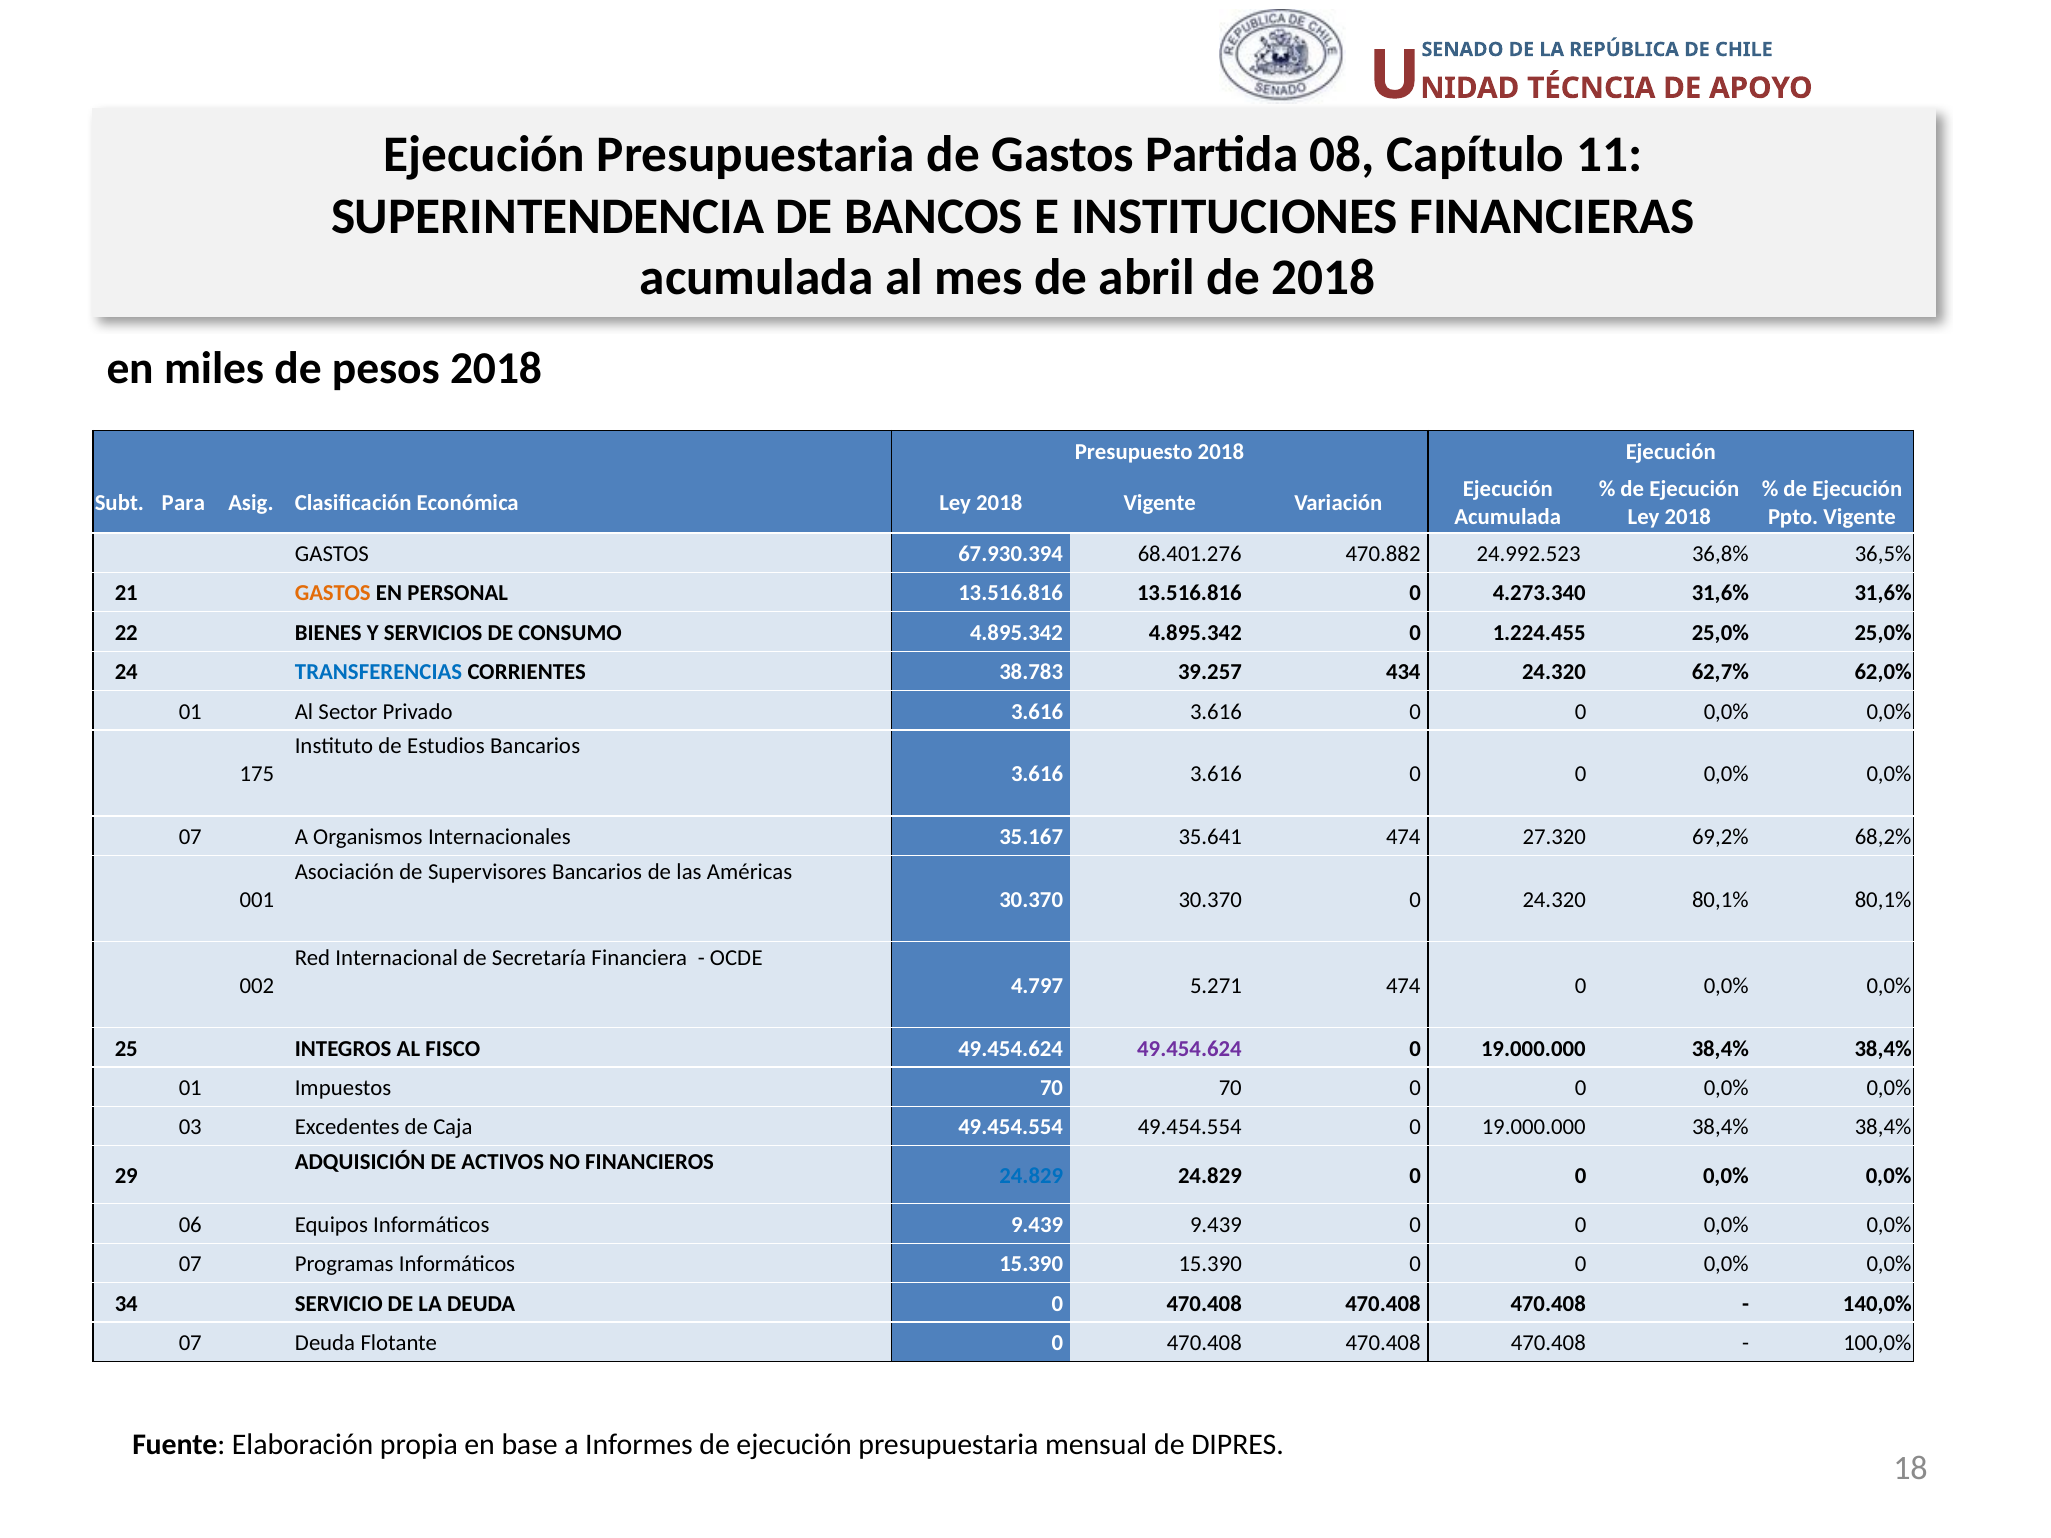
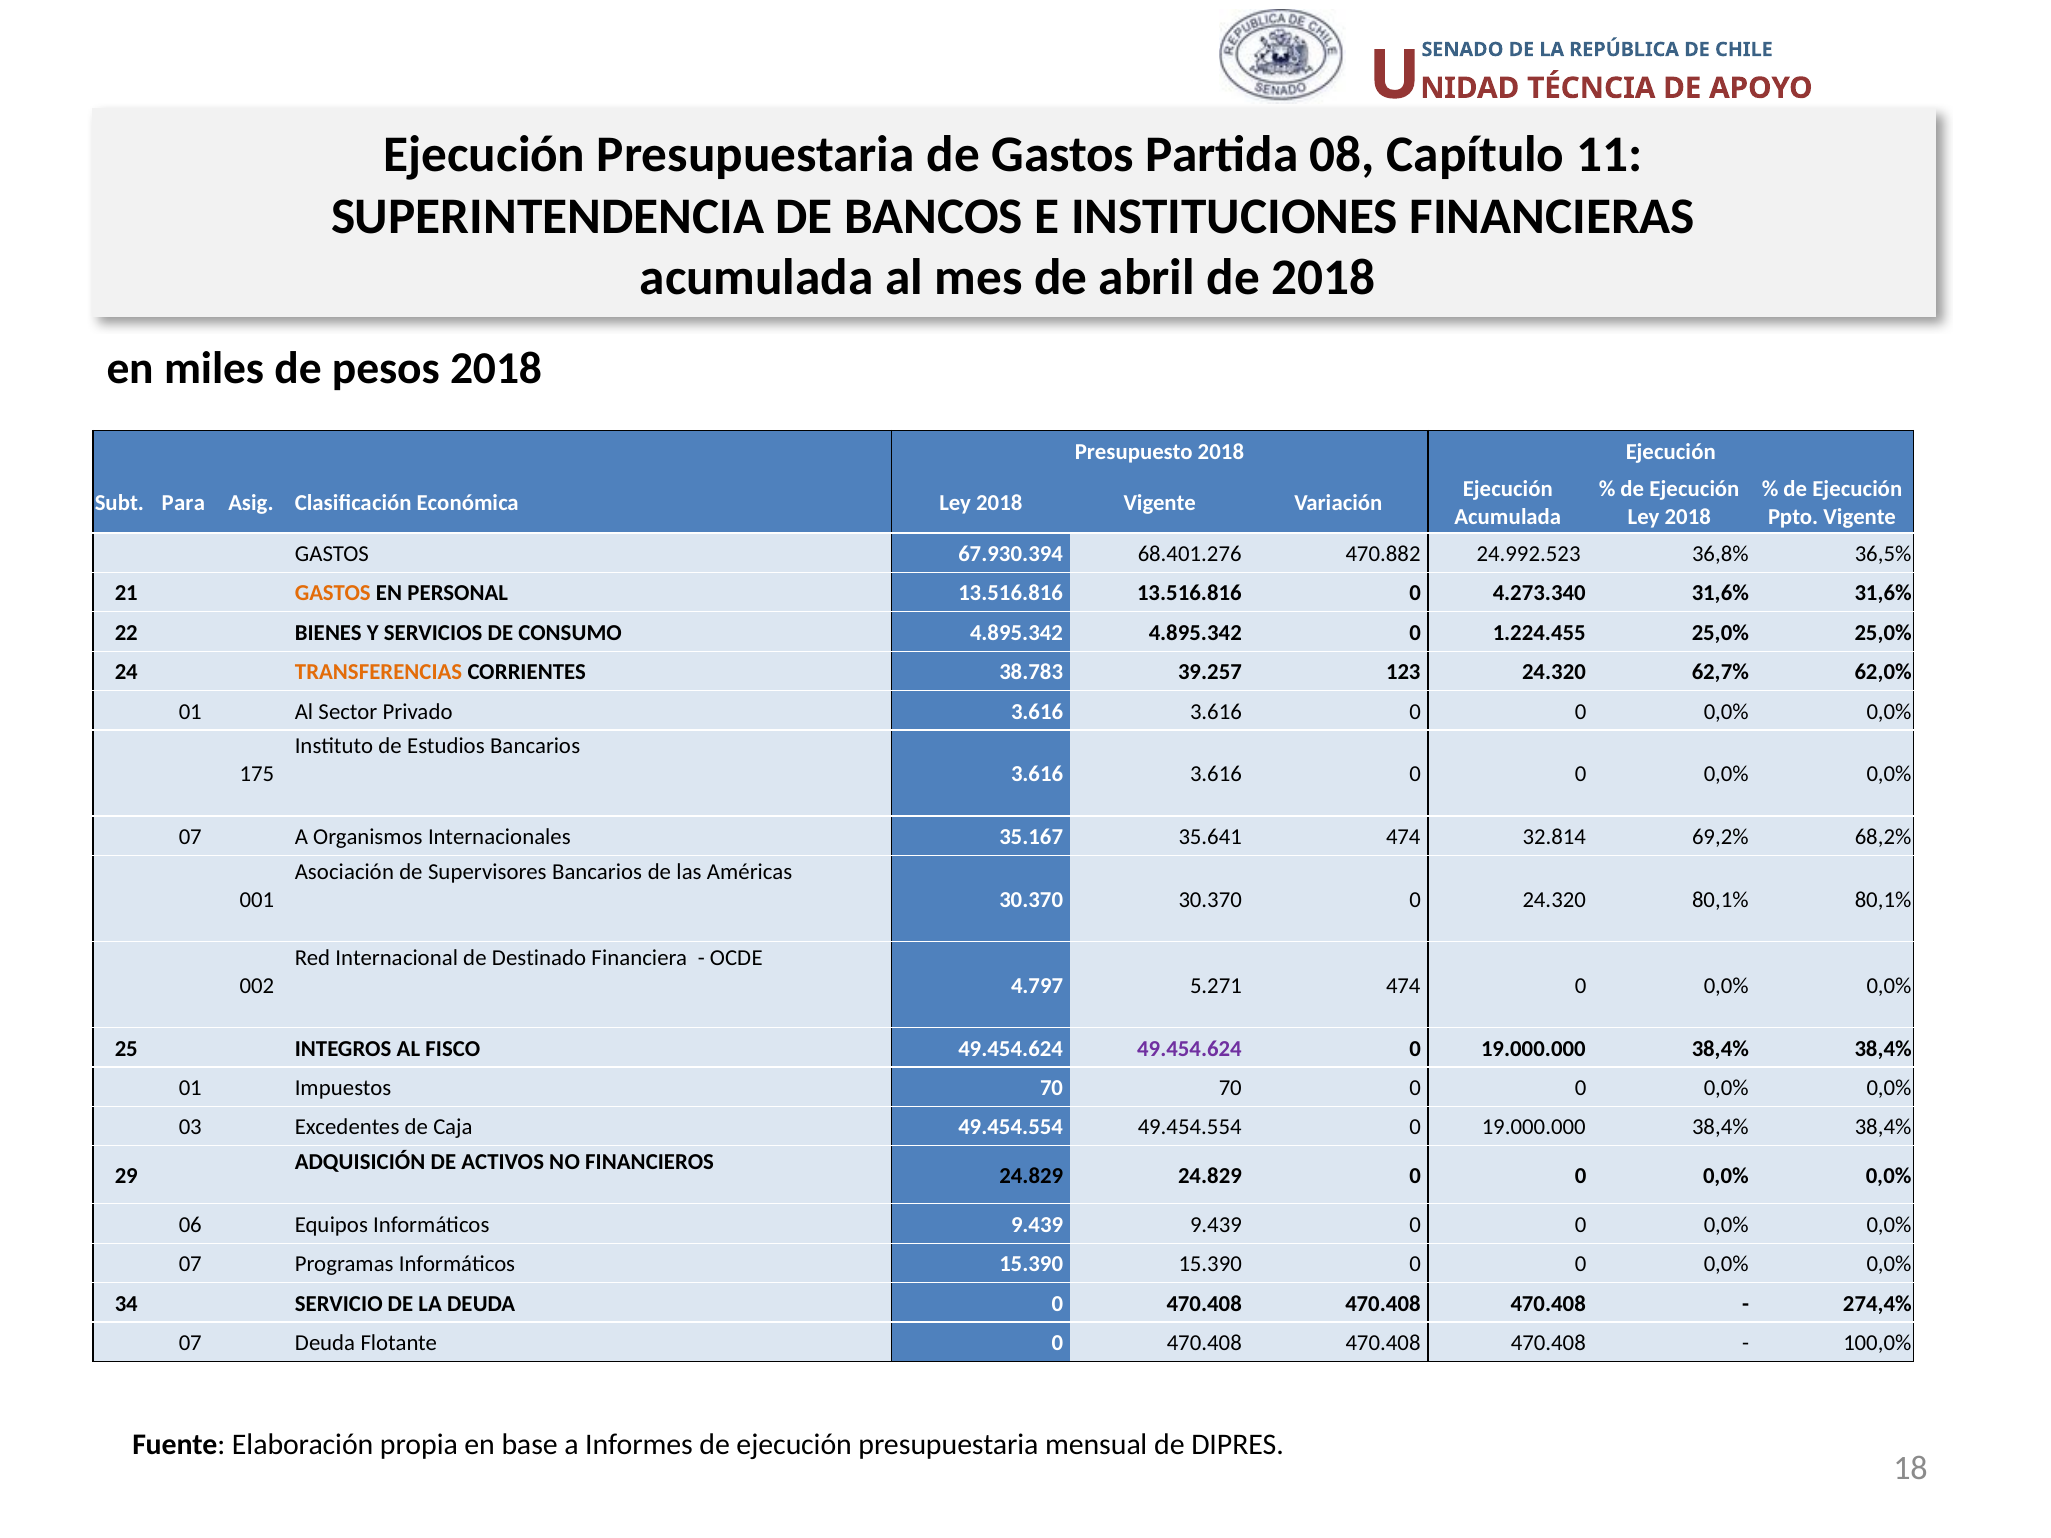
TRANSFERENCIAS colour: blue -> orange
434: 434 -> 123
27.320: 27.320 -> 32.814
Secretaría: Secretaría -> Destinado
24.829 at (1031, 1176) colour: blue -> black
140,0%: 140,0% -> 274,4%
